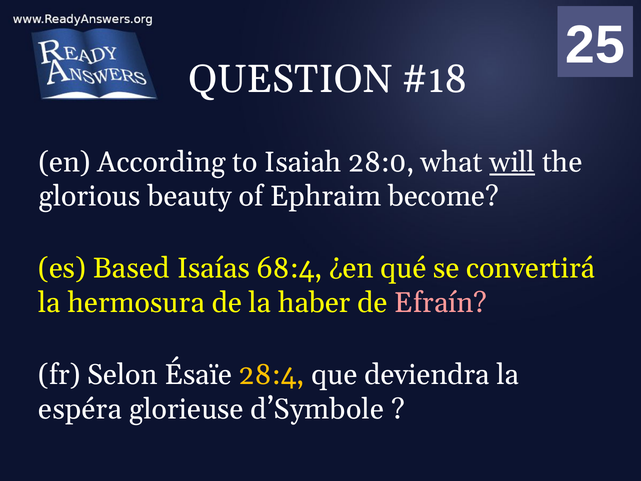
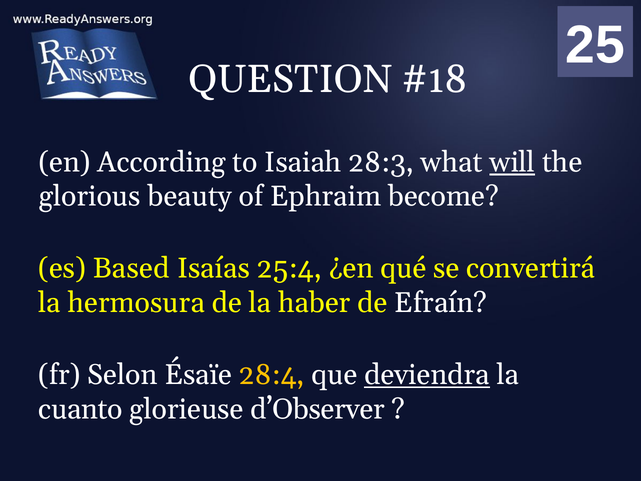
28:0: 28:0 -> 28:3
68:4: 68:4 -> 25:4
Efraín colour: pink -> white
deviendra underline: none -> present
espéra: espéra -> cuanto
d’Symbole: d’Symbole -> d’Observer
